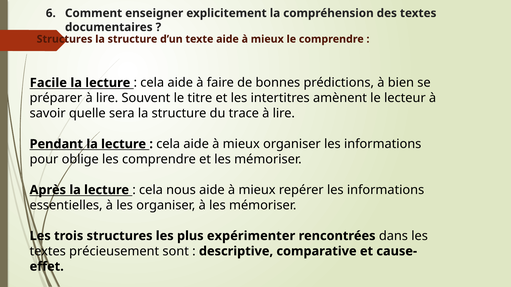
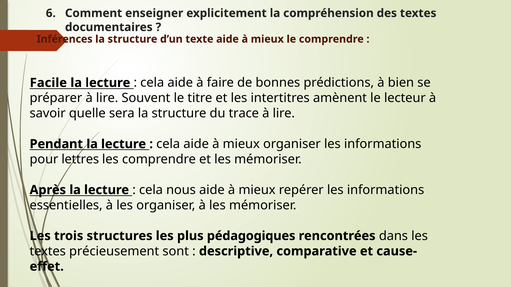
Structures at (65, 39): Structures -> Inférences
oblige: oblige -> lettres
expérimenter: expérimenter -> pédagogiques
